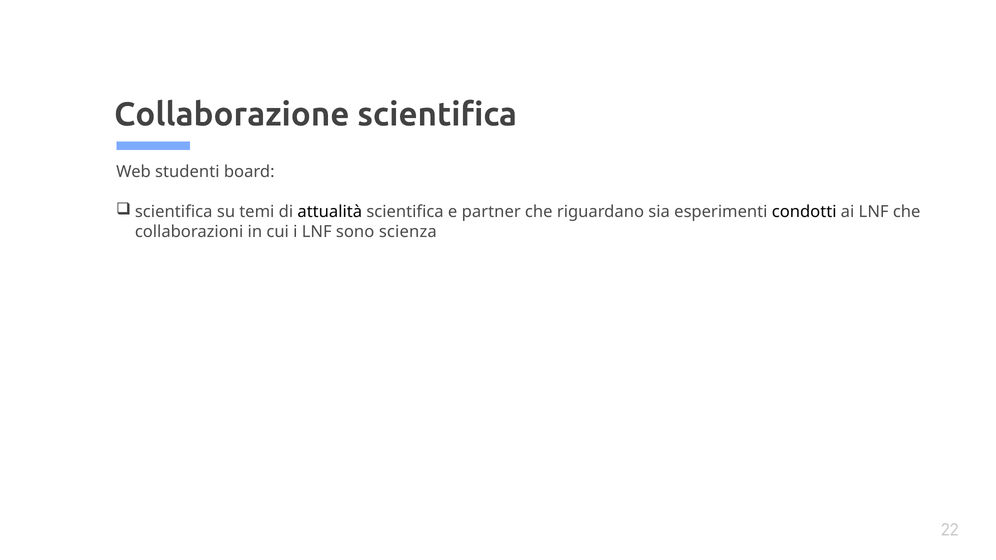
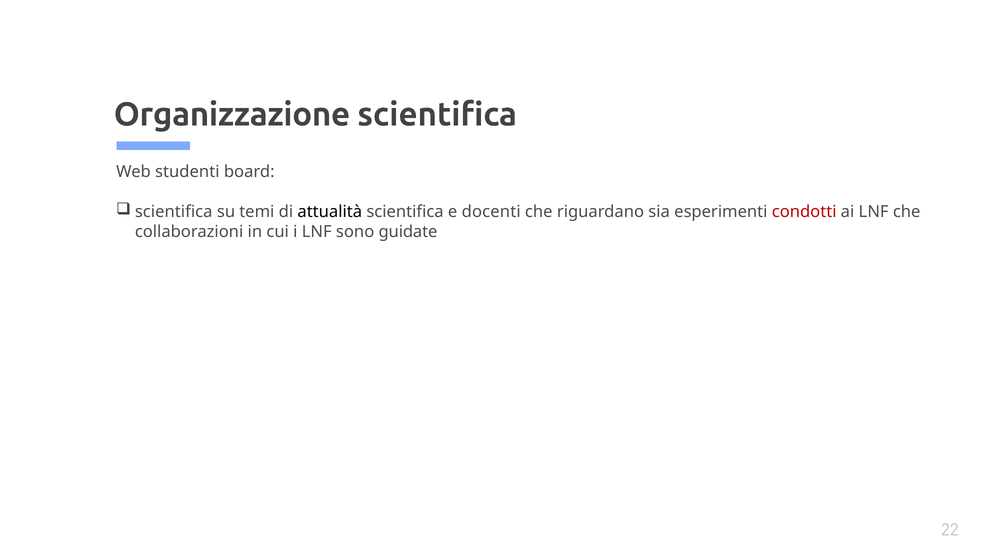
Collaborazione: Collaborazione -> Organizzazione
partner: partner -> docenti
condotti colour: black -> red
scienza: scienza -> guidate
